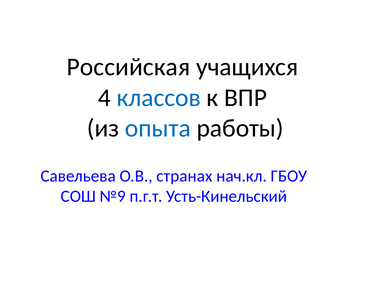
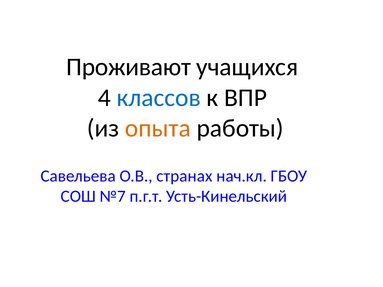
Российская: Российская -> Проживают
опыта colour: blue -> orange
№9: №9 -> №7
